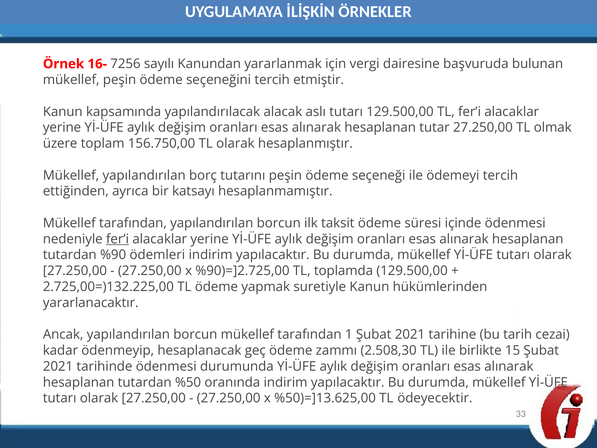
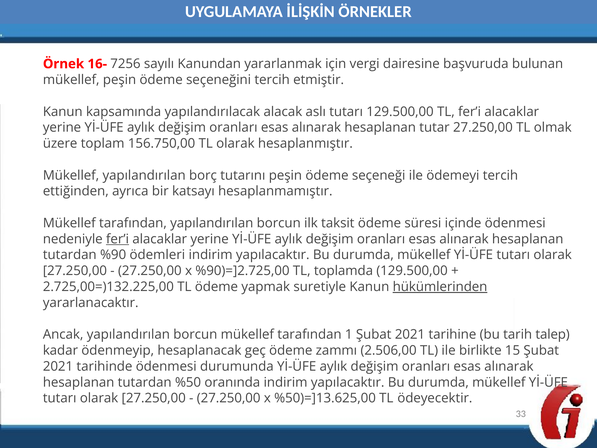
hükümlerinden underline: none -> present
cezai: cezai -> talep
2.508,30: 2.508,30 -> 2.506,00
